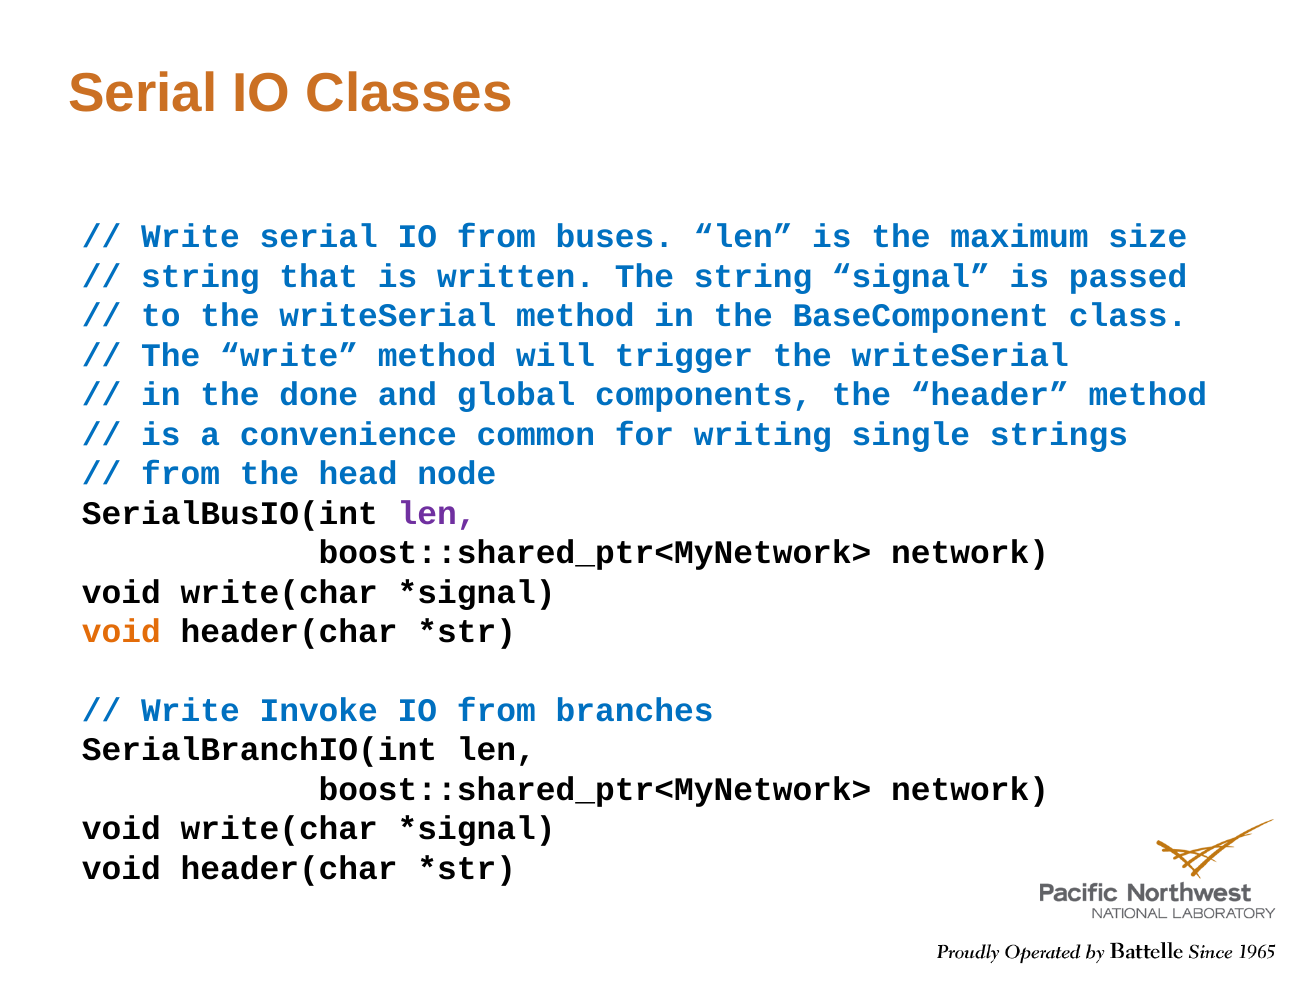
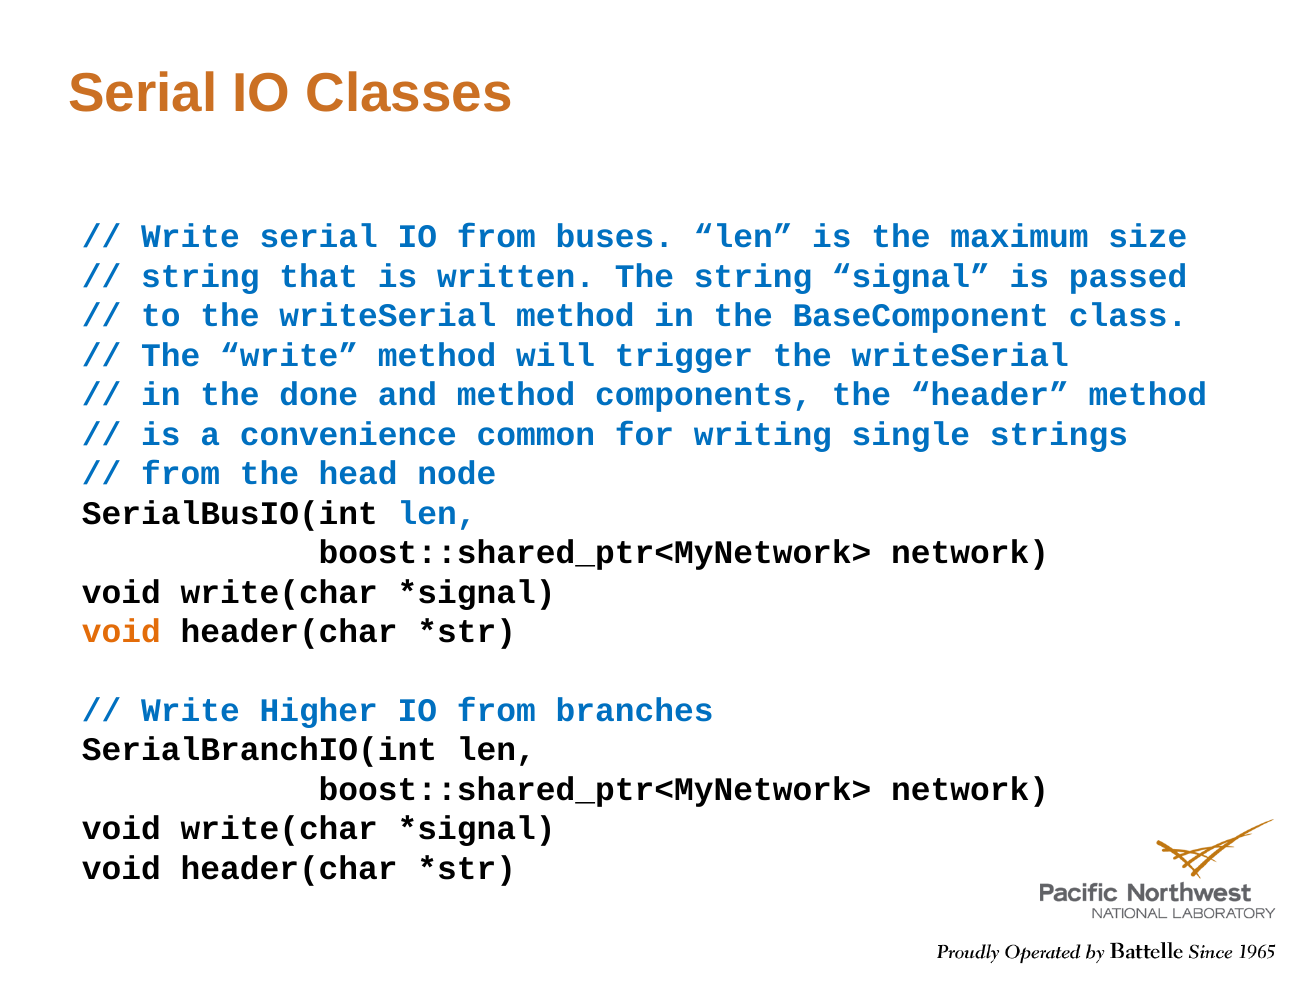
and global: global -> method
len at (437, 513) colour: purple -> blue
Invoke: Invoke -> Higher
